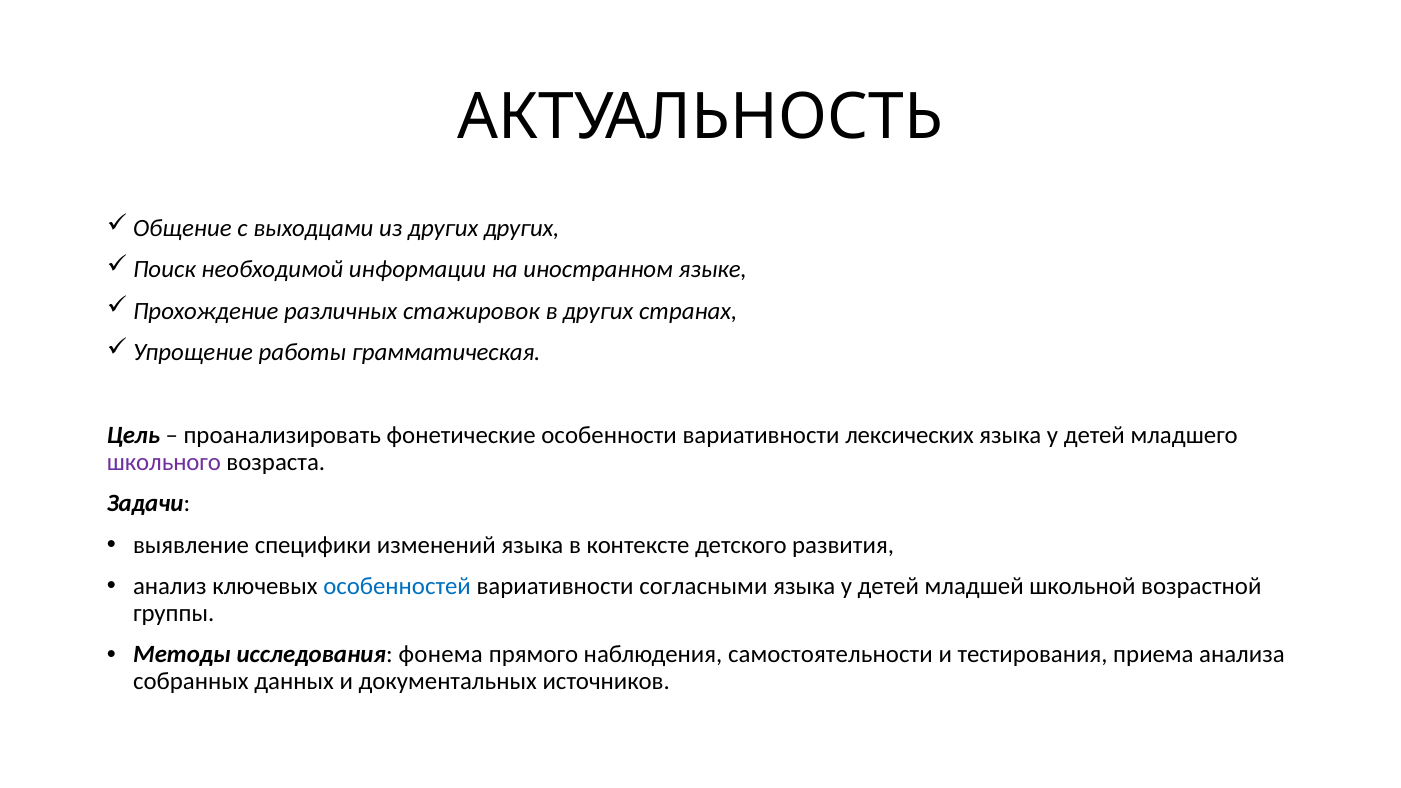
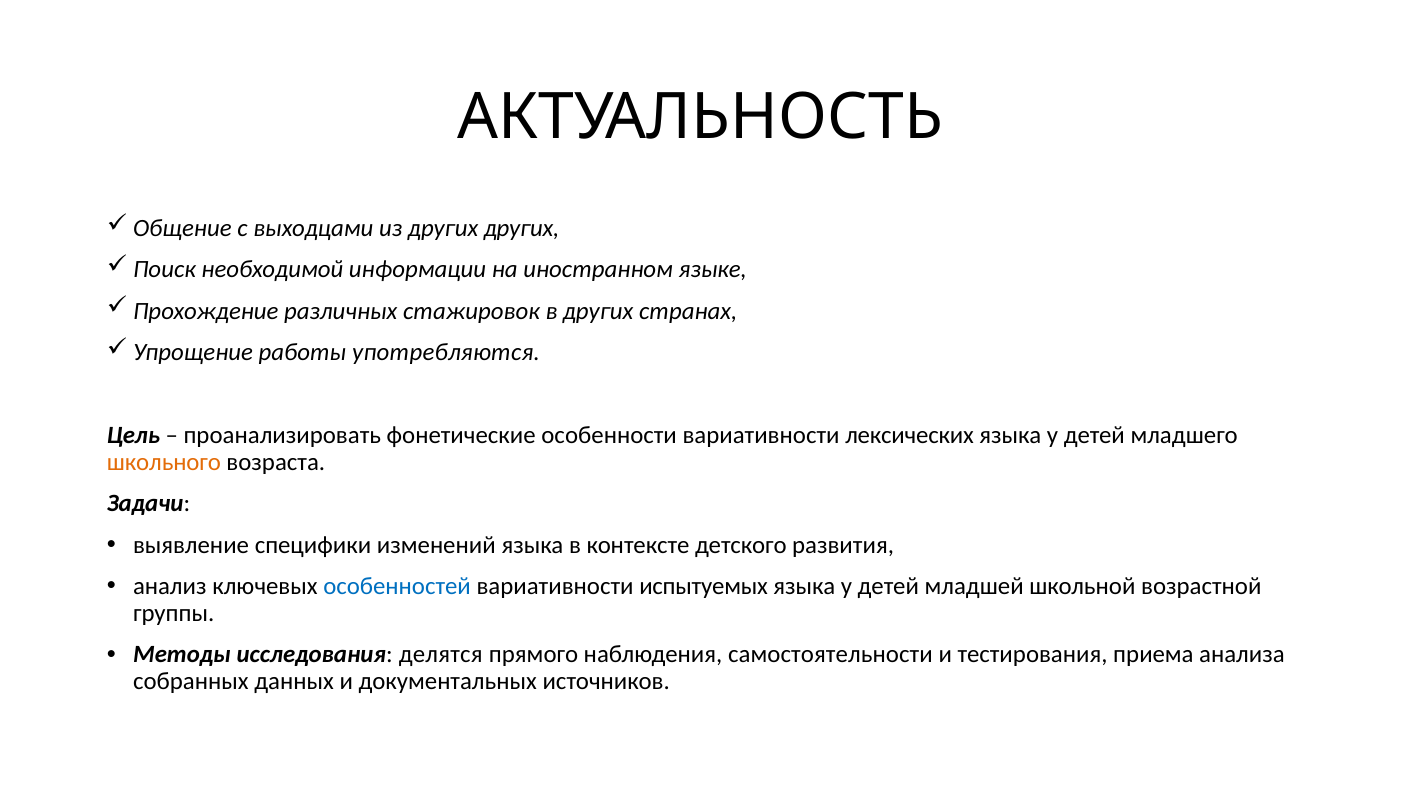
грамматическая: грамматическая -> употребляются
школьного colour: purple -> orange
согласными: согласными -> испытуемых
фонема: фонема -> делятся
